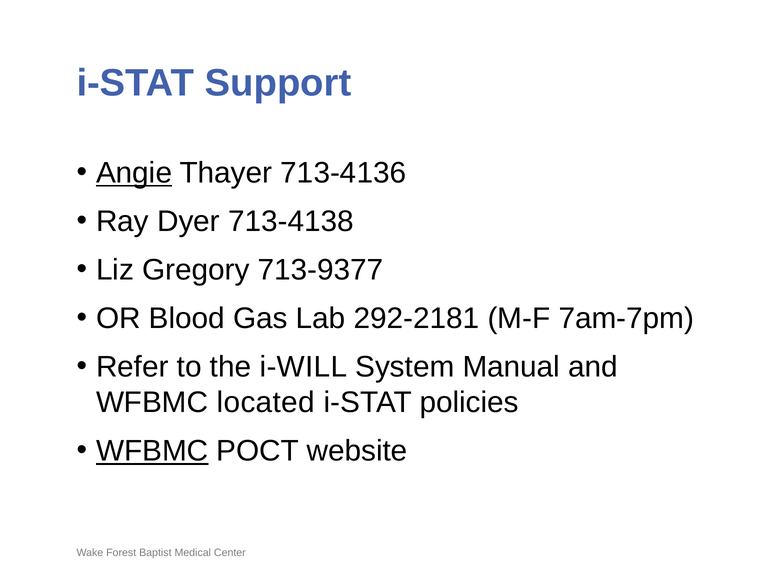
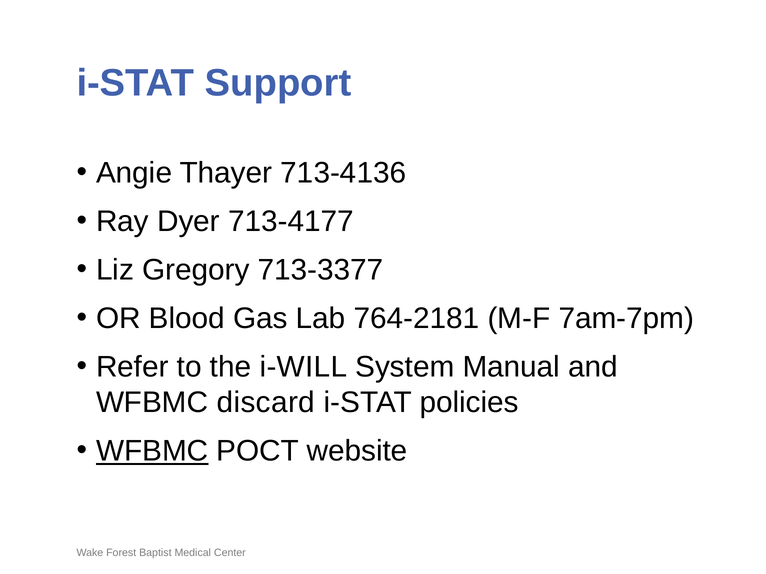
Angie underline: present -> none
713-4138: 713-4138 -> 713-4177
713-9377: 713-9377 -> 713-3377
292-2181: 292-2181 -> 764-2181
located: located -> discard
